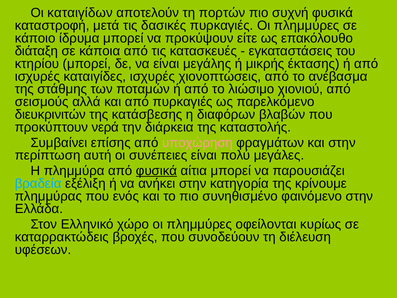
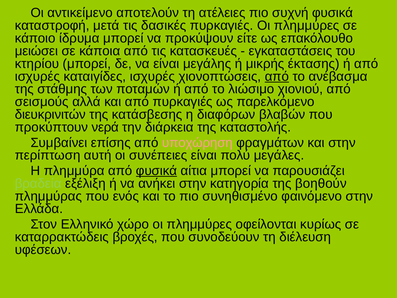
καταιγίδων: καταιγίδων -> αντικείμενο
πορτών: πορτών -> ατέλειες
διάταξη: διάταξη -> μειώσει
από at (277, 76) underline: none -> present
βραδεία colour: light blue -> light green
κρίνουμε: κρίνουμε -> βοηθούν
